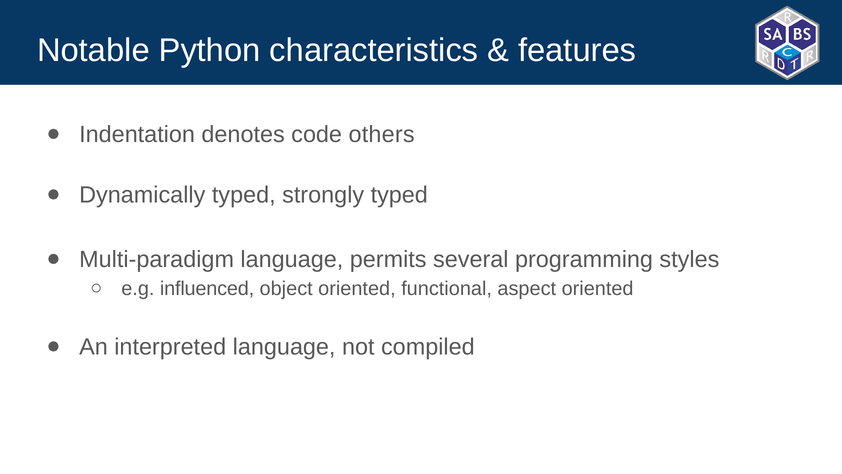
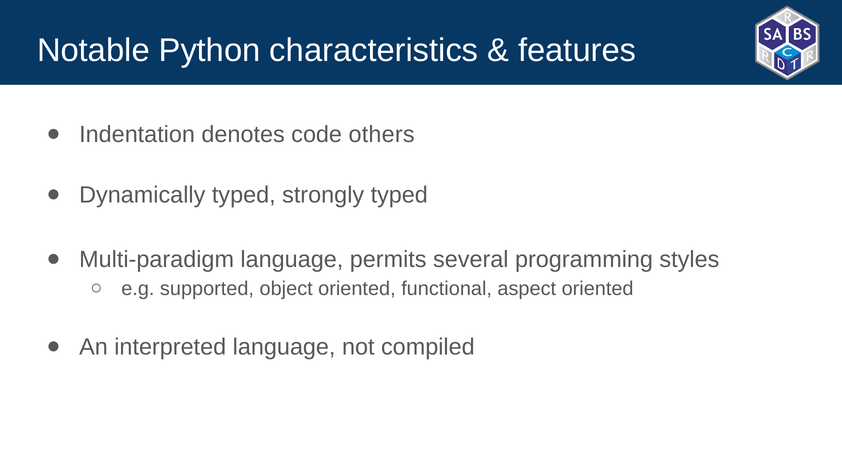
influenced: influenced -> supported
